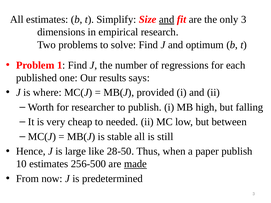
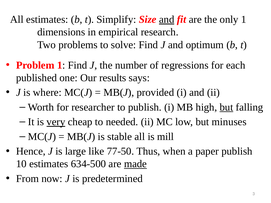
only 3: 3 -> 1
but at (226, 107) underline: none -> present
very underline: none -> present
between: between -> minuses
still: still -> mill
28-50: 28-50 -> 77-50
256-500: 256-500 -> 634-500
